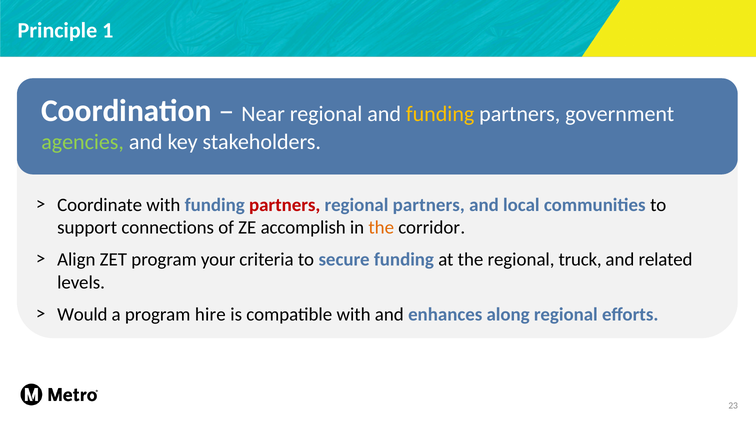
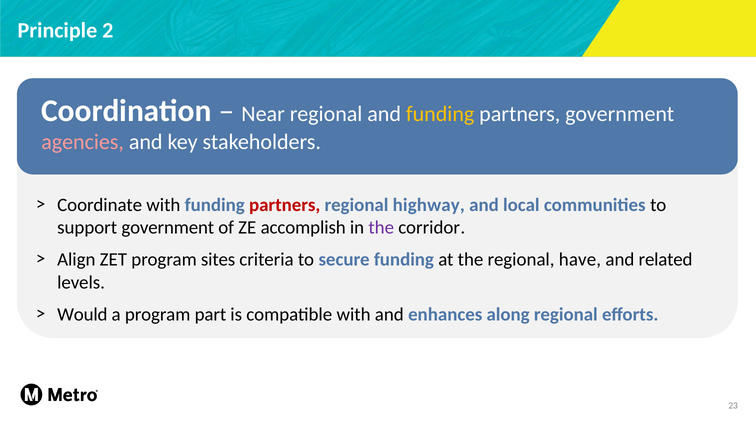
1: 1 -> 2
agencies colour: light green -> pink
regional partners: partners -> highway
support connections: connections -> government
the at (381, 228) colour: orange -> purple
your: your -> sites
truck: truck -> have
hire: hire -> part
